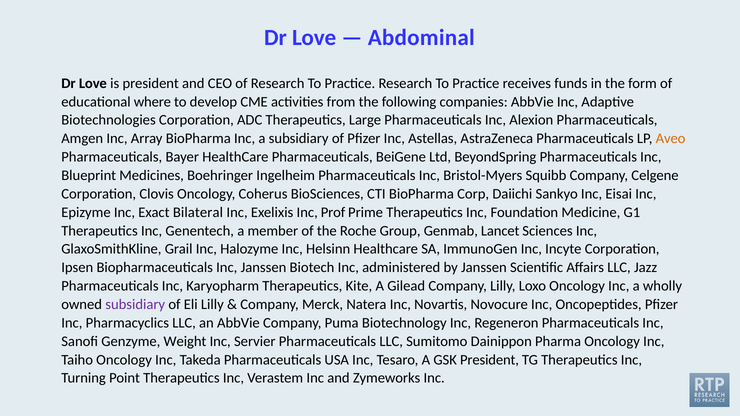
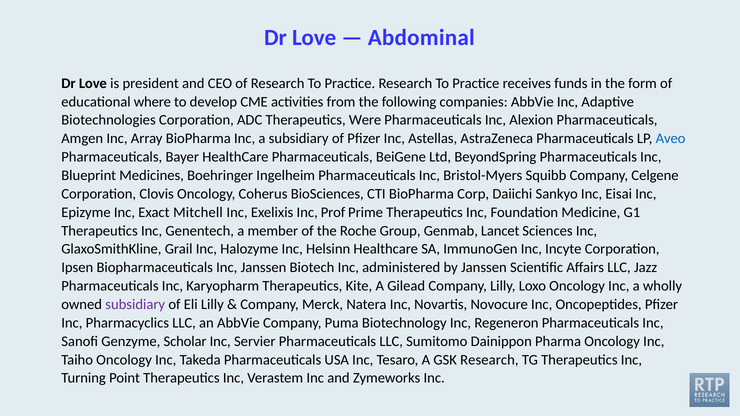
Large: Large -> Were
Aveo colour: orange -> blue
Bilateral: Bilateral -> Mitchell
Weight: Weight -> Scholar
GSK President: President -> Research
